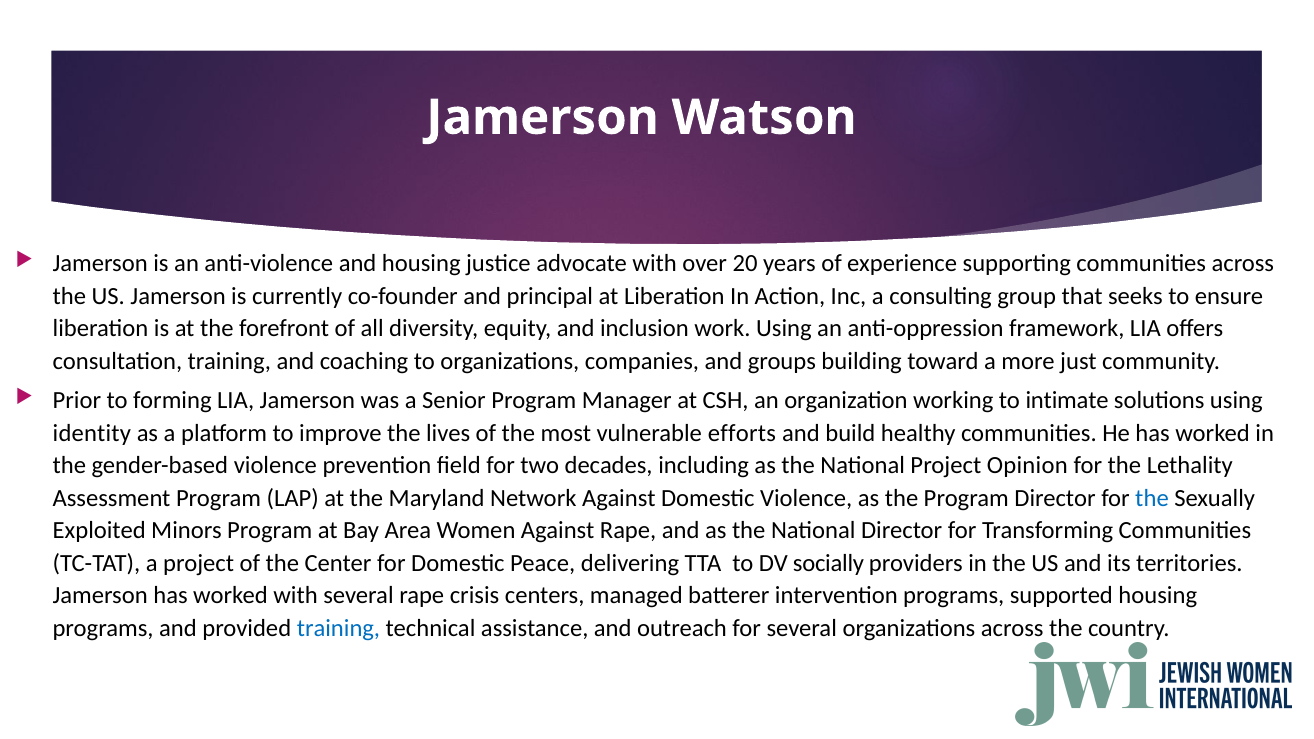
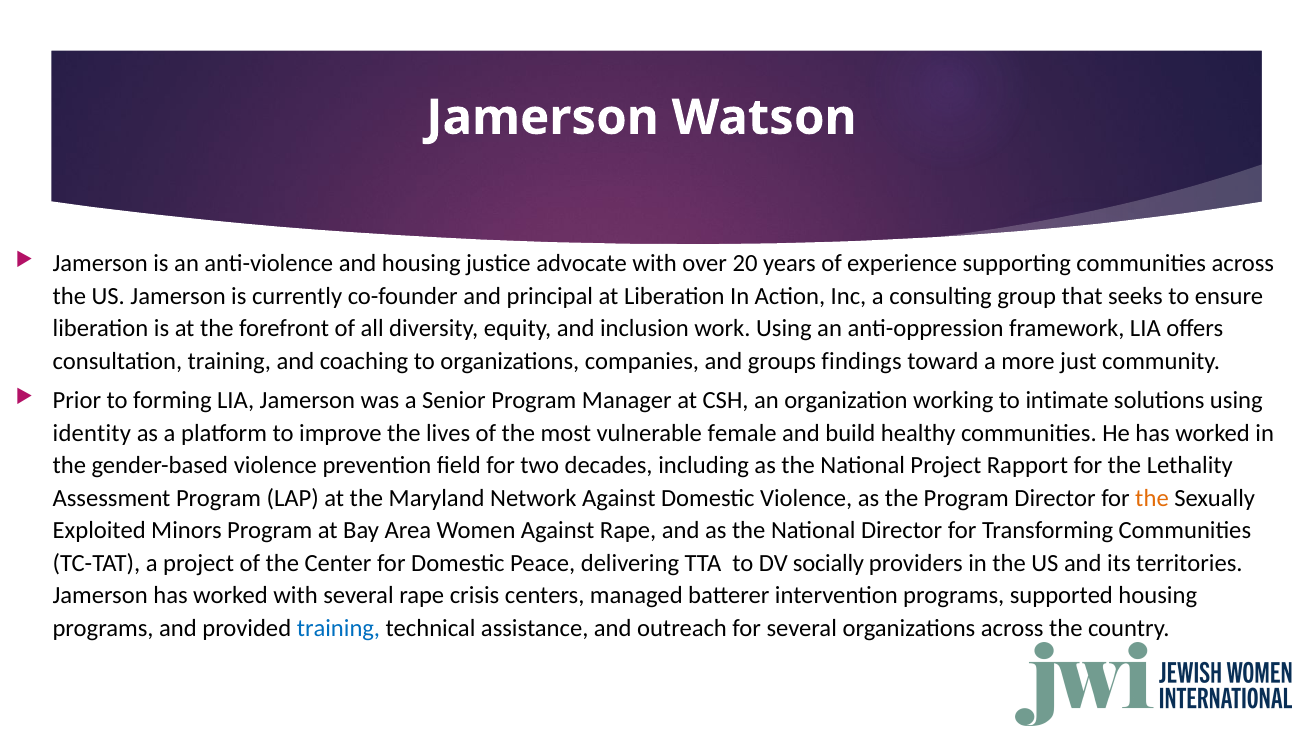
building: building -> findings
efforts: efforts -> female
Opinion: Opinion -> Rapport
the at (1152, 498) colour: blue -> orange
